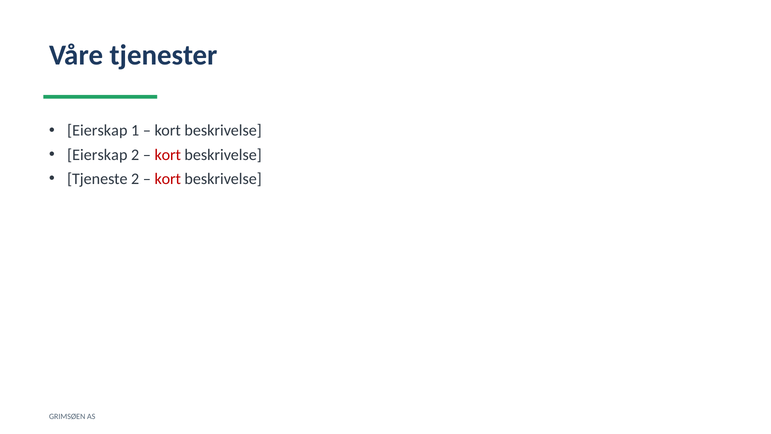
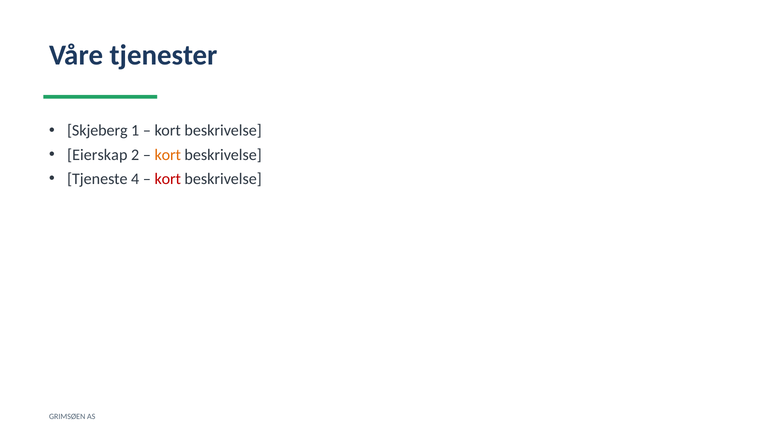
Eierskap at (97, 131): Eierskap -> Skjeberg
kort at (168, 155) colour: red -> orange
Tjeneste 2: 2 -> 4
